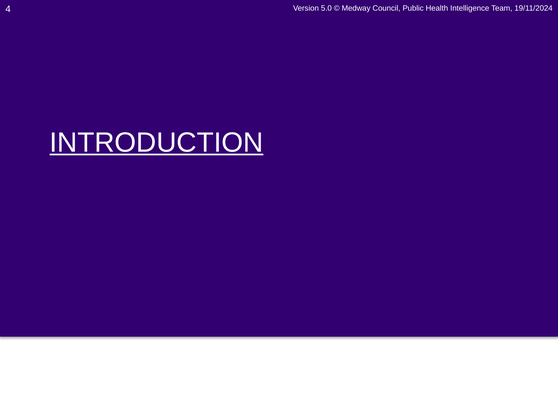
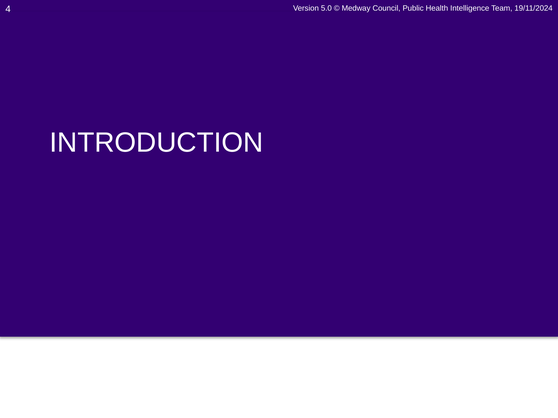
INTRODUCTION underline: present -> none
